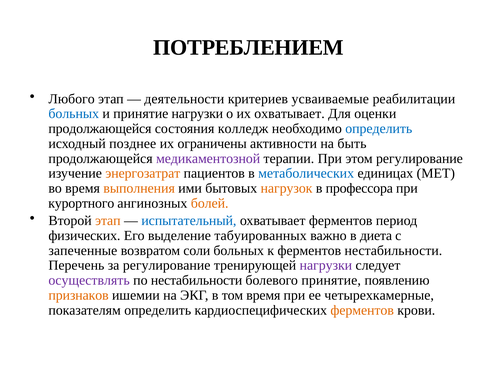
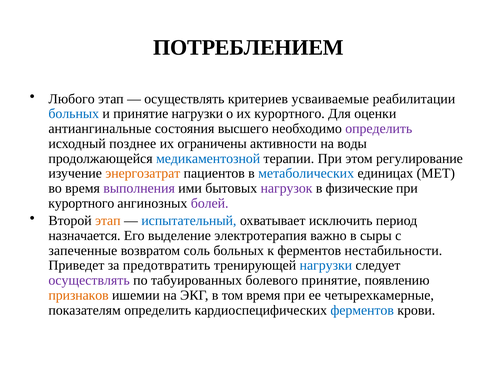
деятельности at (184, 99): деятельности -> осуществлять
их охватывает: охватывает -> курортного
продолжающейся at (100, 129): продолжающейся -> антиангинальные
колледж: колледж -> высшего
определить at (379, 129) colour: blue -> purple
быть: быть -> воды
медикаментозной colour: purple -> blue
выполнения colour: orange -> purple
нагрузок colour: orange -> purple
профессора: профессора -> физические
болей colour: orange -> purple
охватывает ферментов: ферментов -> исключить
физических: физических -> назначается
табуированных: табуированных -> электротерапия
диета: диета -> сыры
соли: соли -> соль
Перечень: Перечень -> Приведет
за регулирование: регулирование -> предотвратить
нагрузки at (326, 265) colour: purple -> blue
по нестабильности: нестабильности -> табуированных
ферментов at (362, 310) colour: orange -> blue
